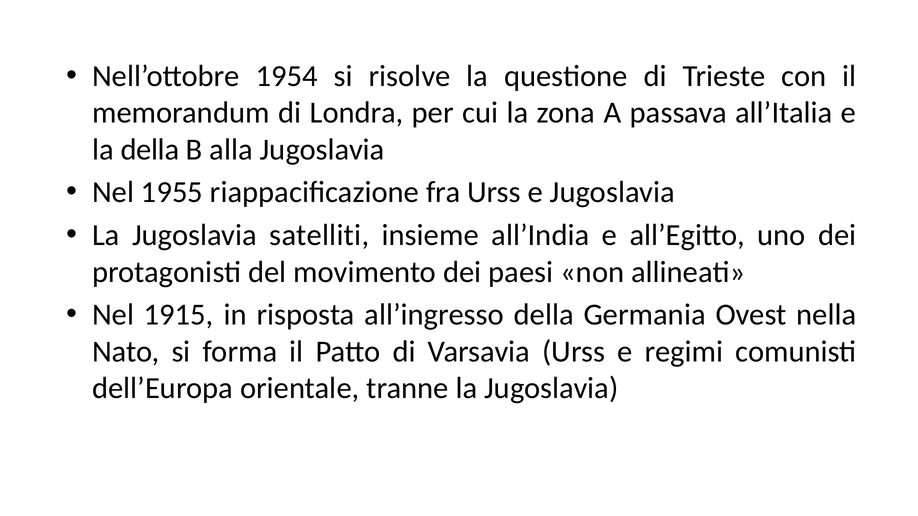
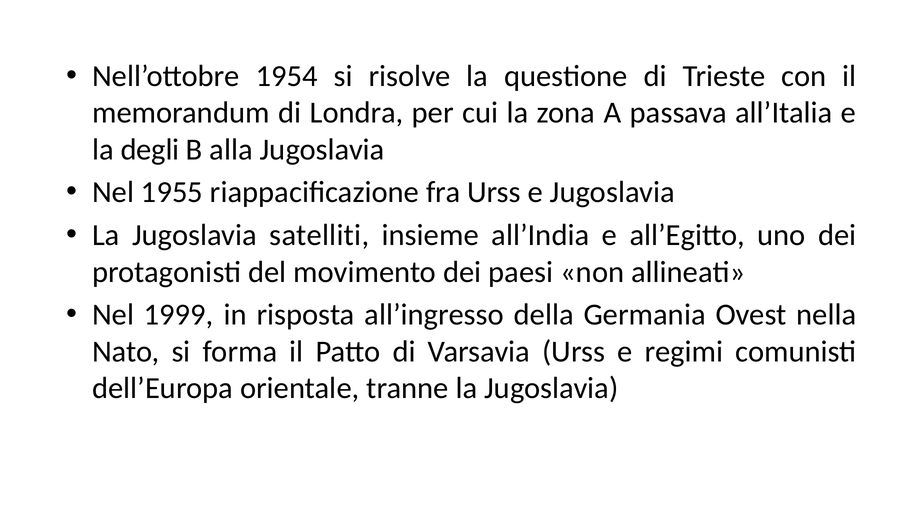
la della: della -> degli
1915: 1915 -> 1999
